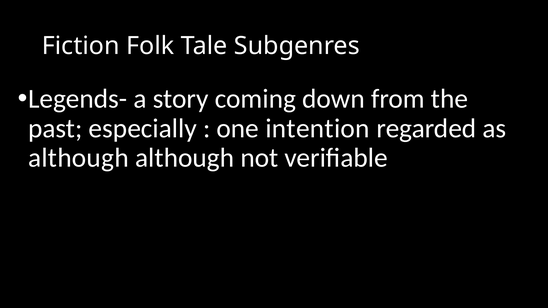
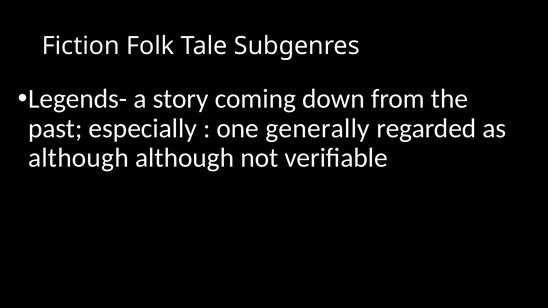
intention: intention -> generally
